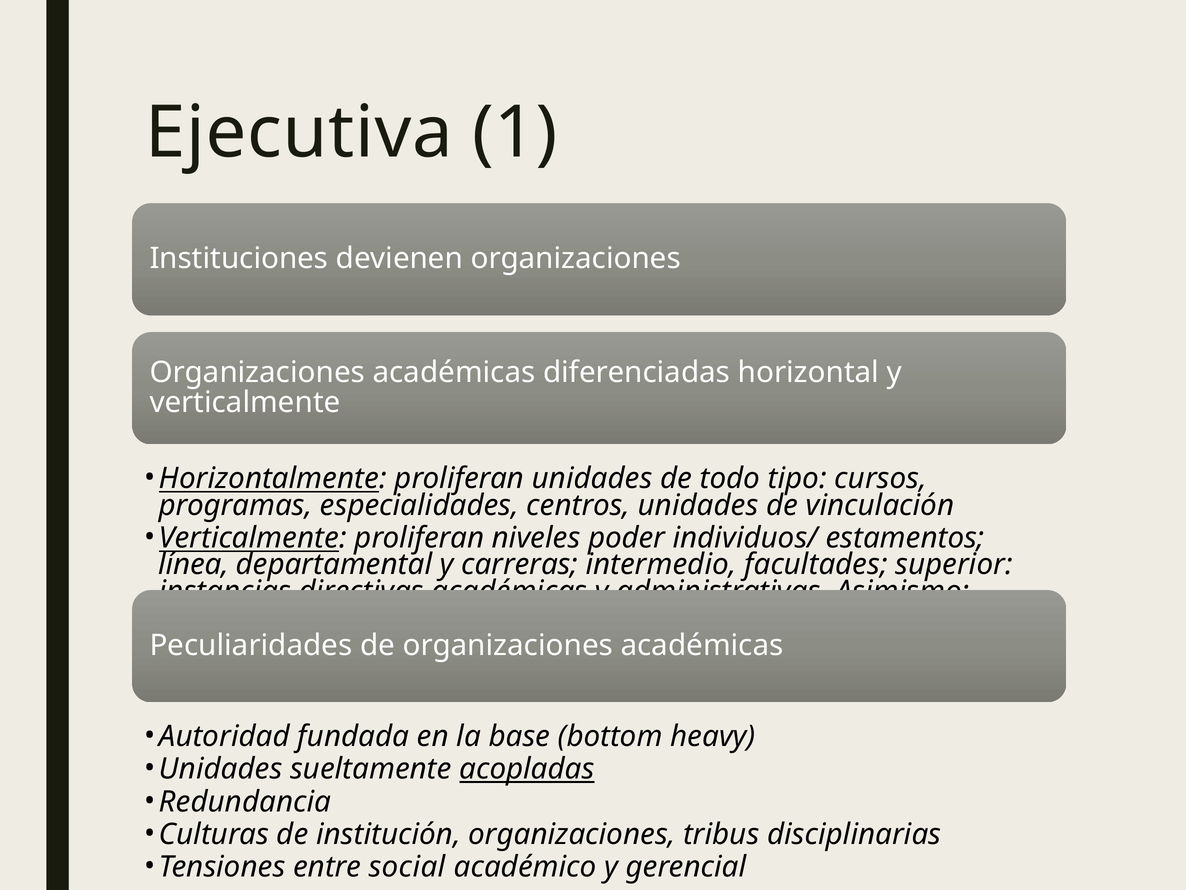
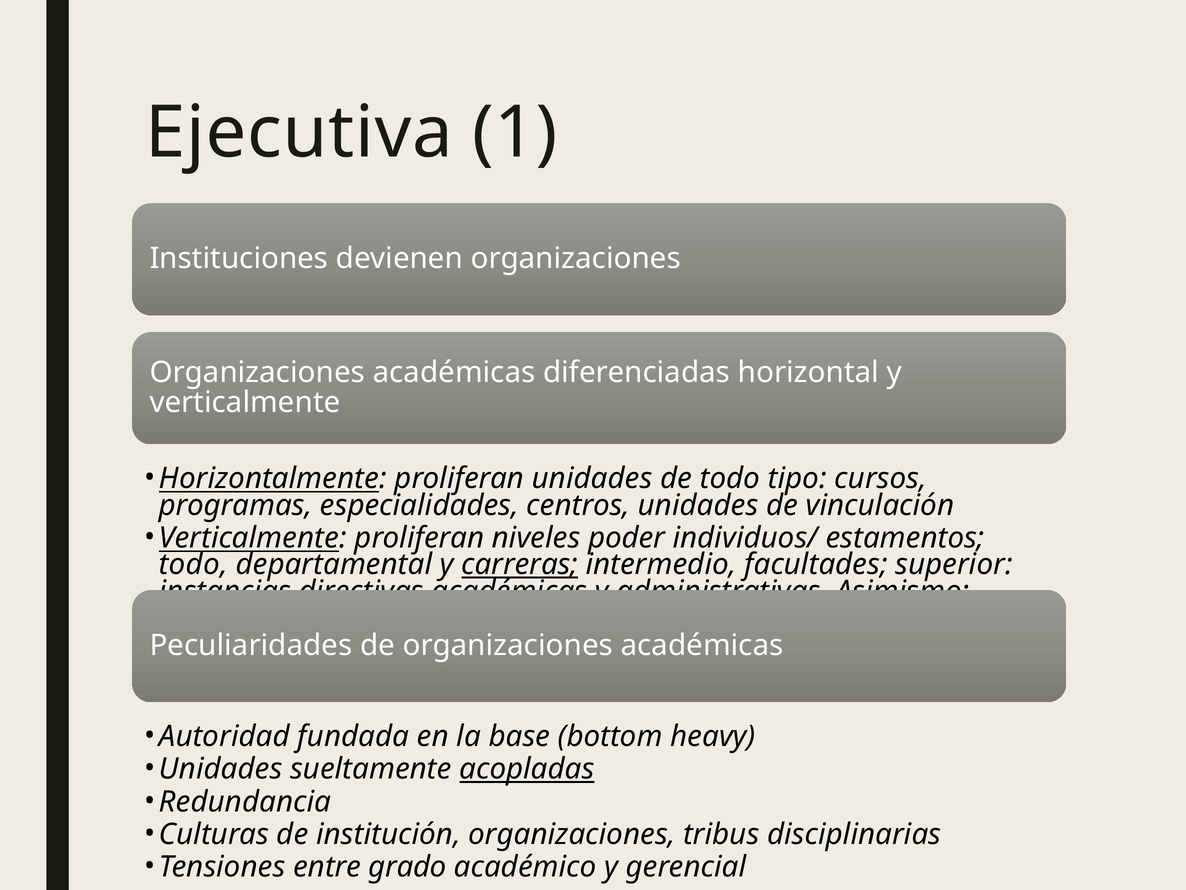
línea at (194, 564): línea -> todo
carreras underline: none -> present
entre social: social -> grado
